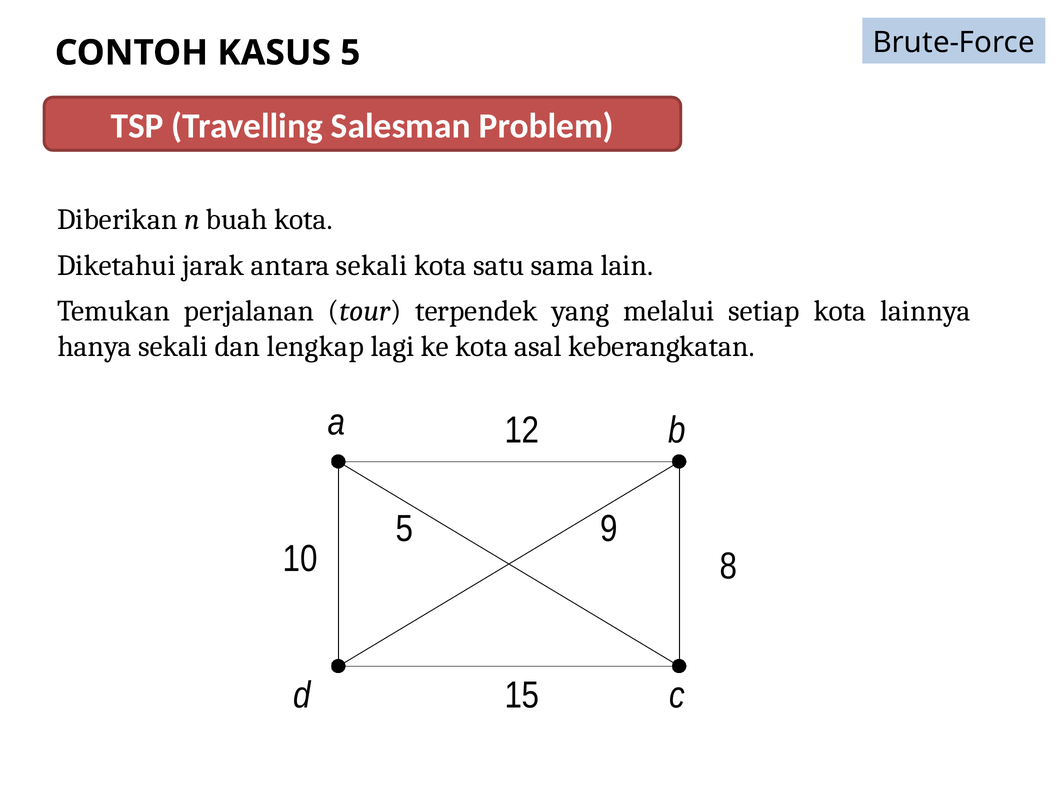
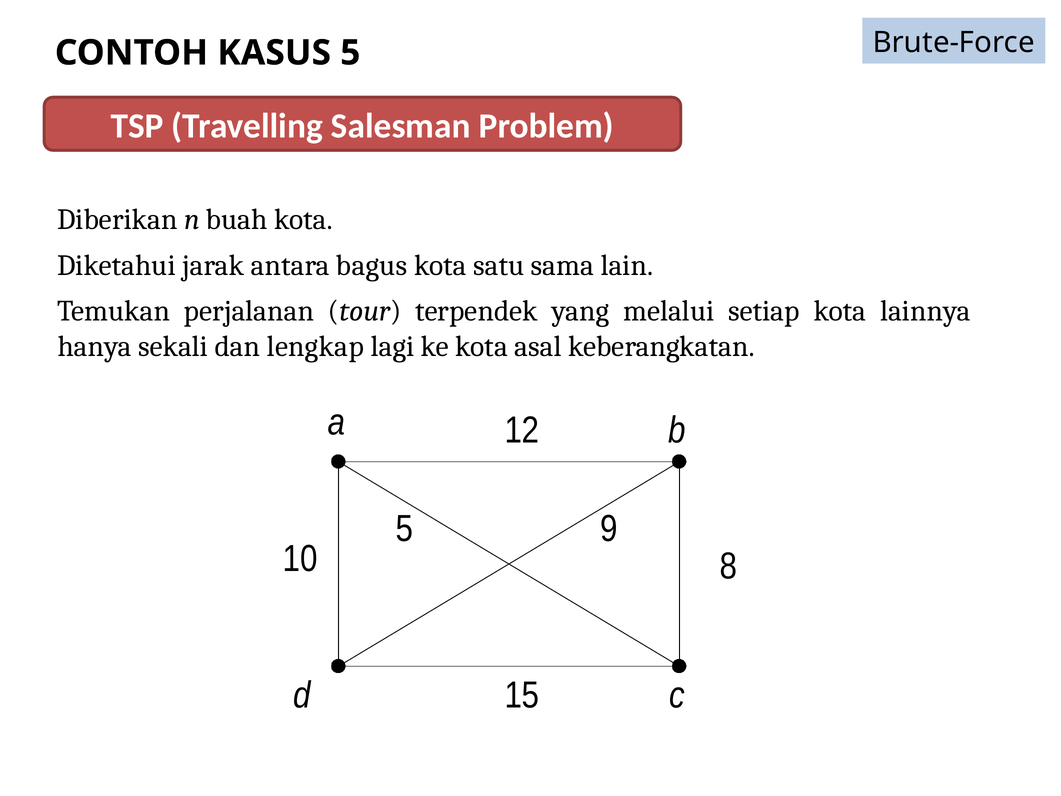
antara sekali: sekali -> bagus
